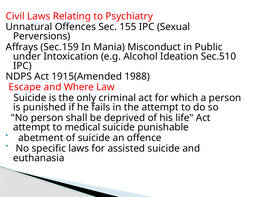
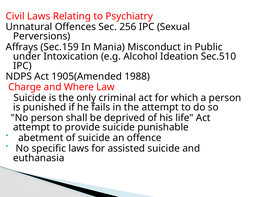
155: 155 -> 256
1915(Amended: 1915(Amended -> 1905(Amended
Escape: Escape -> Charge
medical: medical -> provide
